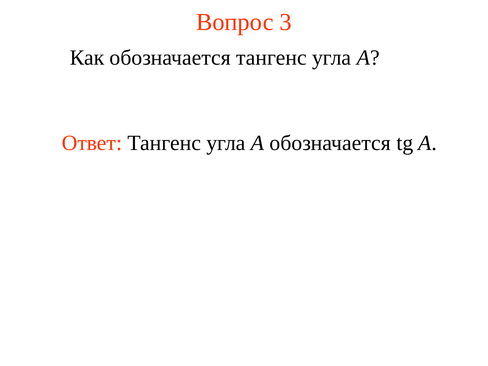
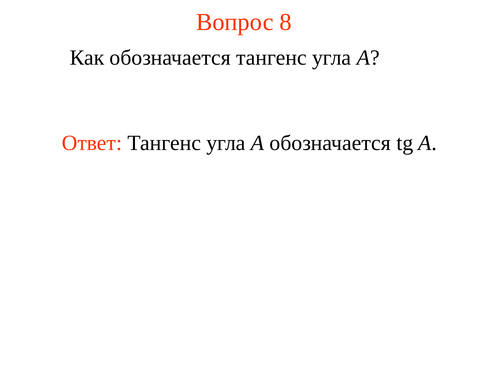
3: 3 -> 8
